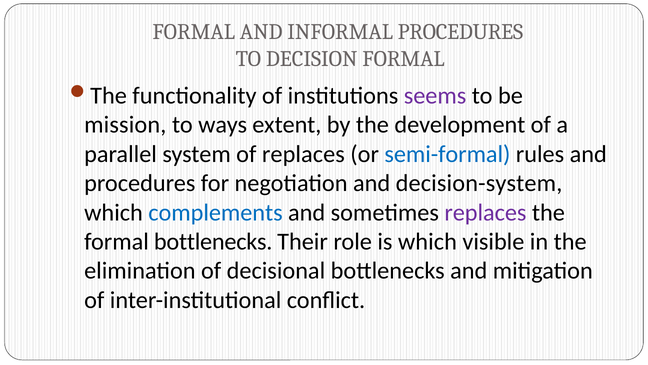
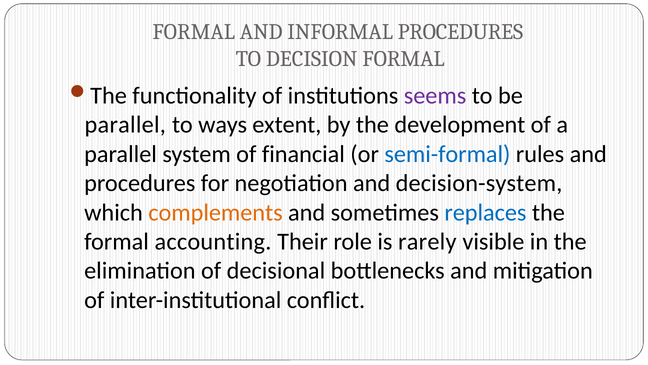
mission at (125, 125): mission -> parallel
of replaces: replaces -> financial
complements colour: blue -> orange
replaces at (485, 212) colour: purple -> blue
formal bottlenecks: bottlenecks -> accounting
is which: which -> rarely
